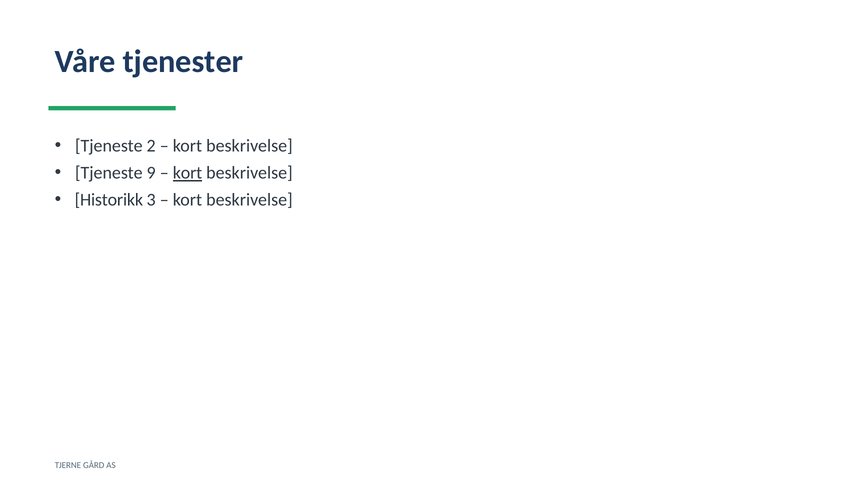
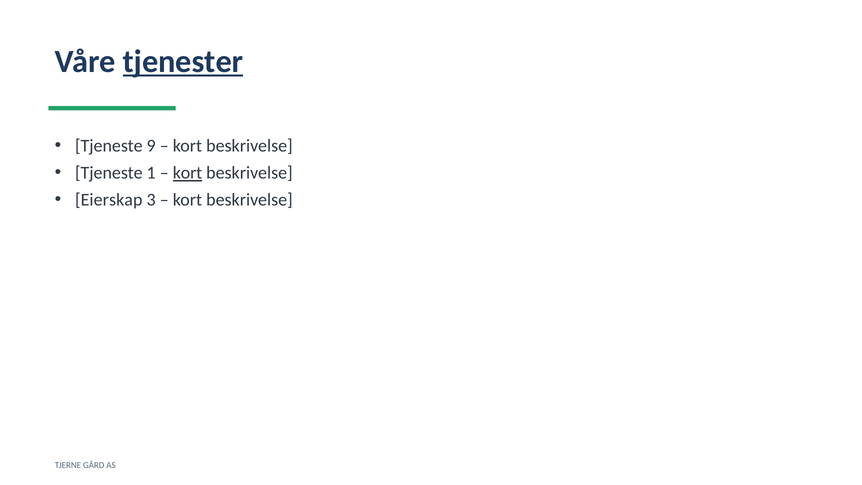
tjenester underline: none -> present
2: 2 -> 9
9: 9 -> 1
Historikk: Historikk -> Eierskap
